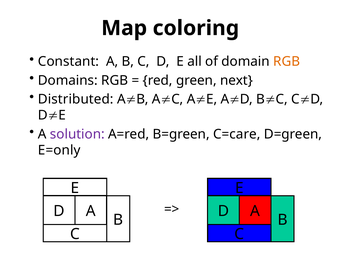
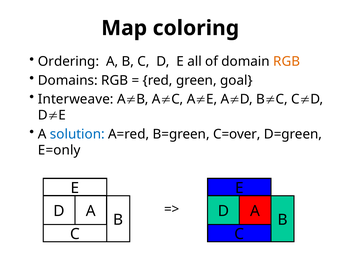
Constant: Constant -> Ordering
next: next -> goal
Distributed: Distributed -> Interweave
solution colour: purple -> blue
C=care: C=care -> C=over
